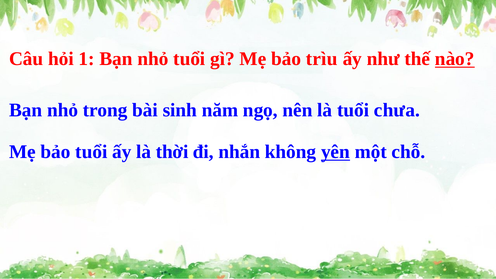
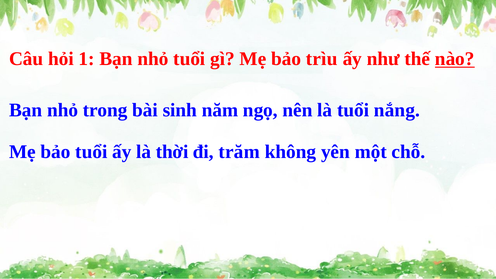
chưa: chưa -> nắng
nhắn: nhắn -> trăm
yên underline: present -> none
